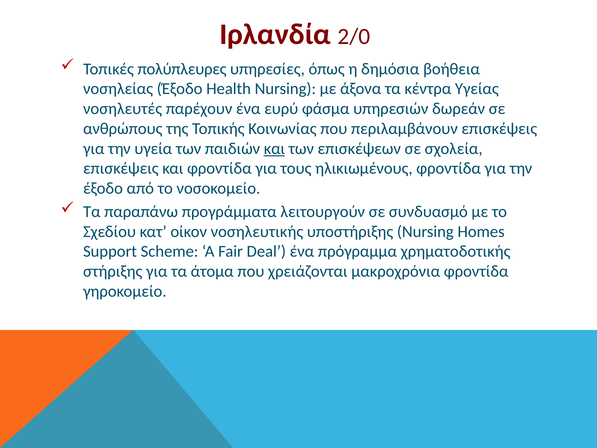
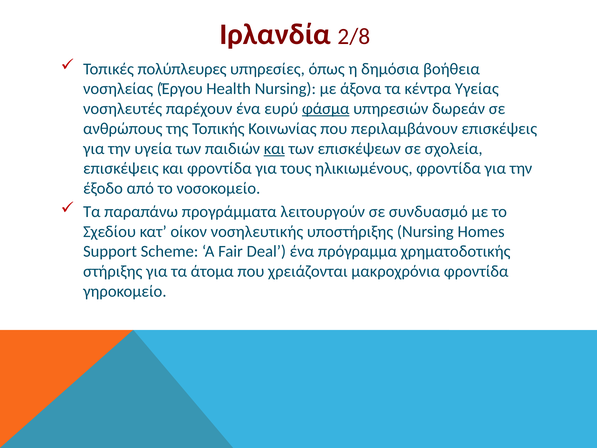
2/0: 2/0 -> 2/8
νοσηλείας Έξοδο: Έξοδο -> Έργου
φάσμα underline: none -> present
